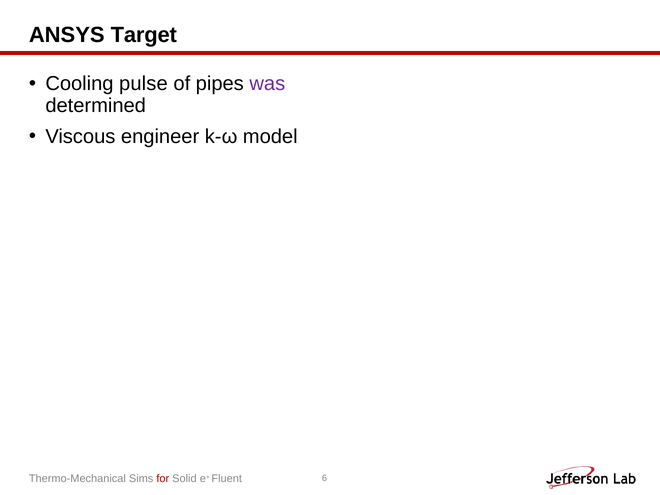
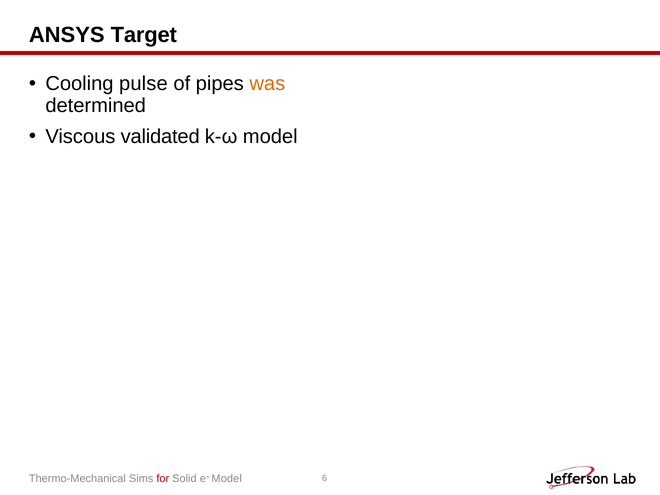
was colour: purple -> orange
engineer: engineer -> validated
e+ Fluent: Fluent -> Model
